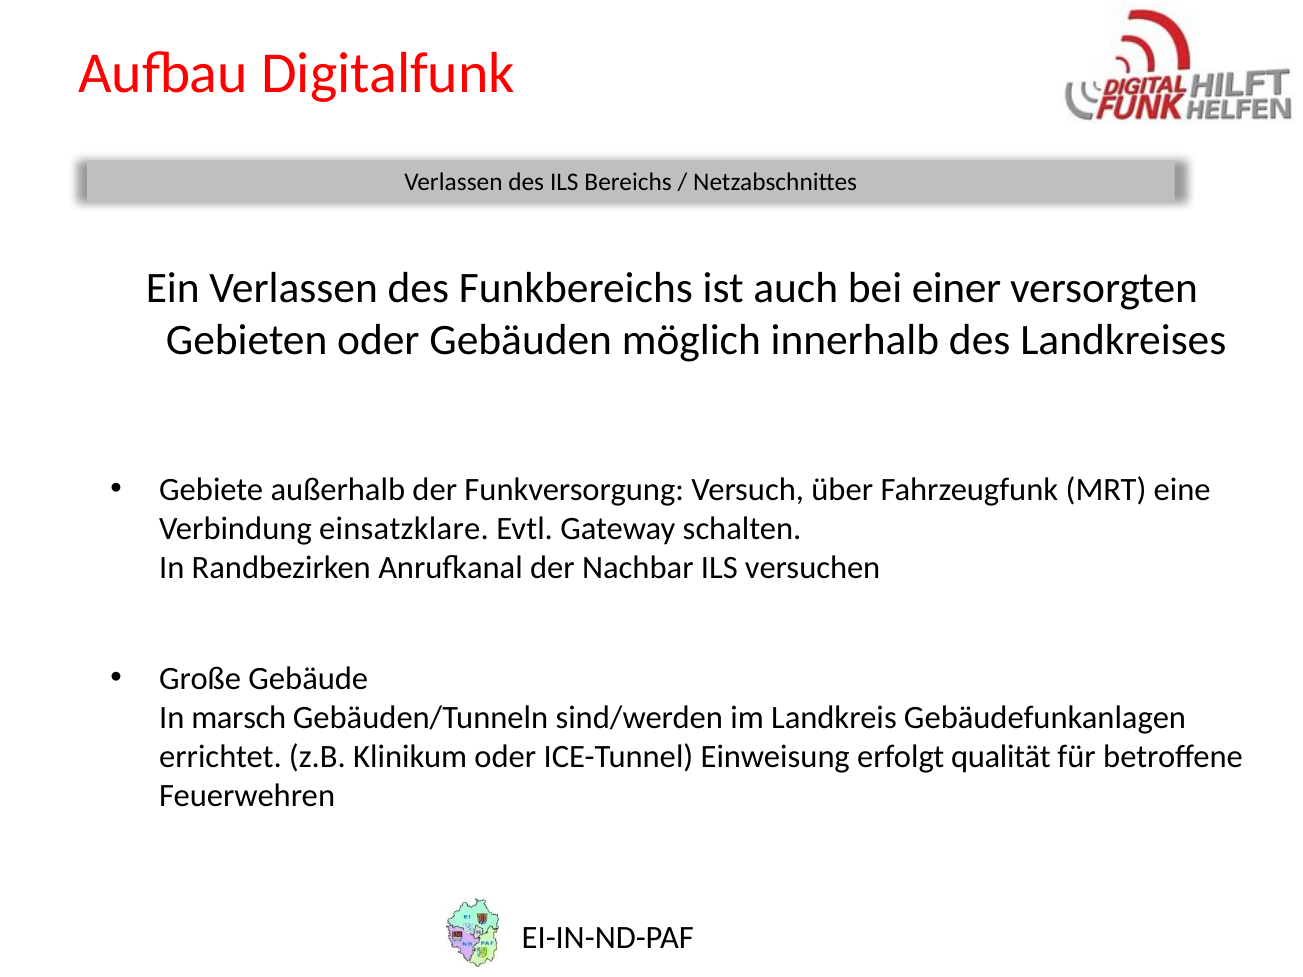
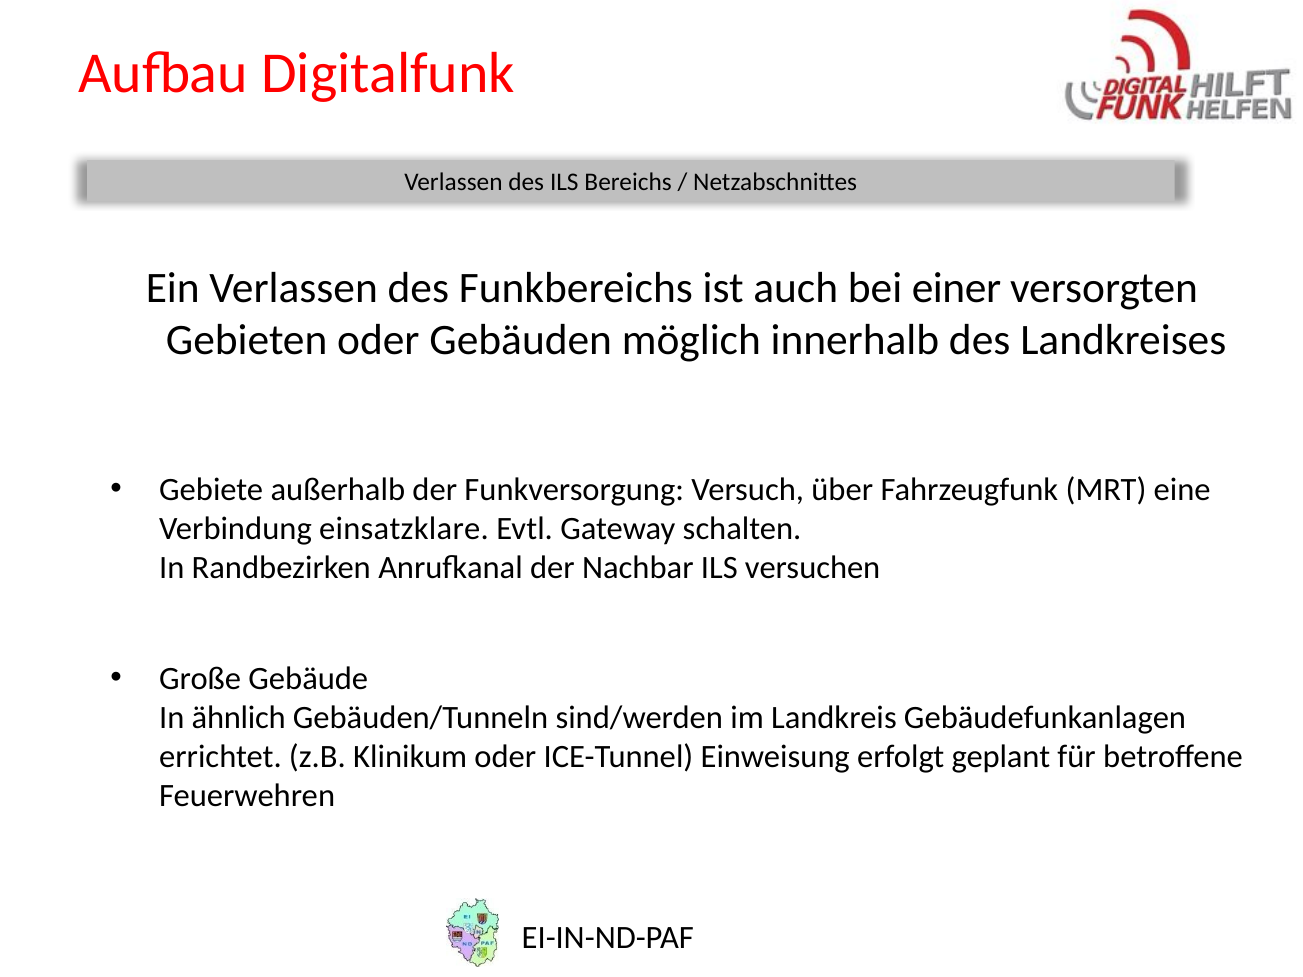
marsch: marsch -> ähnlich
qualität: qualität -> geplant
